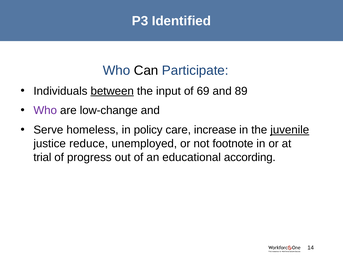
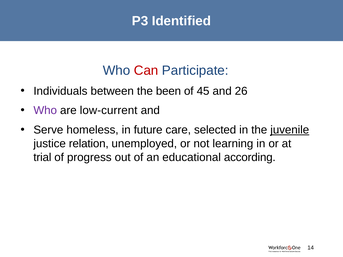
Can colour: black -> red
between underline: present -> none
input: input -> been
69: 69 -> 45
89: 89 -> 26
low-change: low-change -> low-current
policy: policy -> future
increase: increase -> selected
reduce: reduce -> relation
footnote: footnote -> learning
